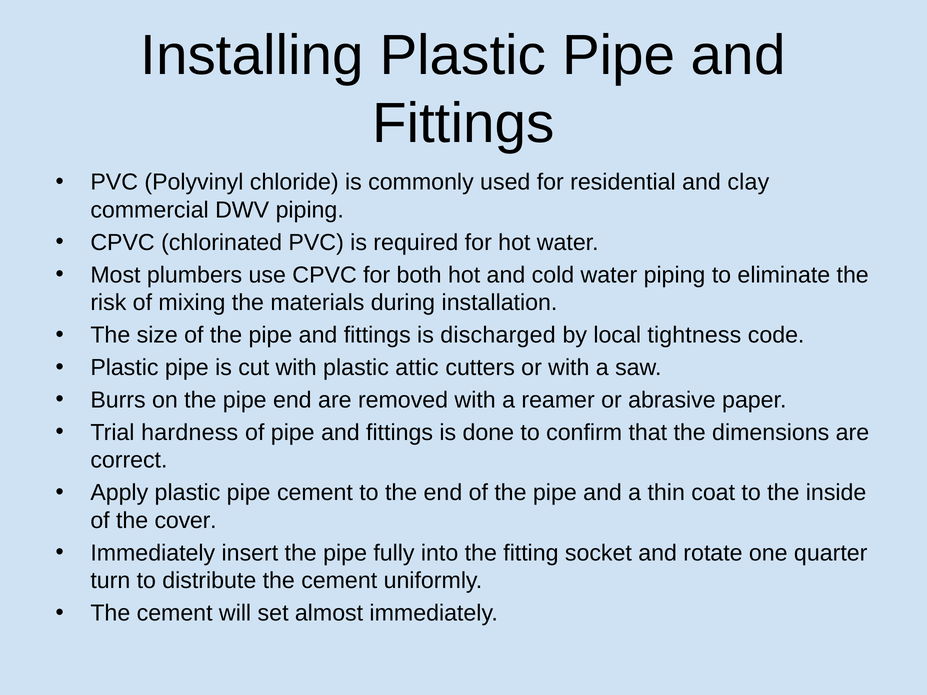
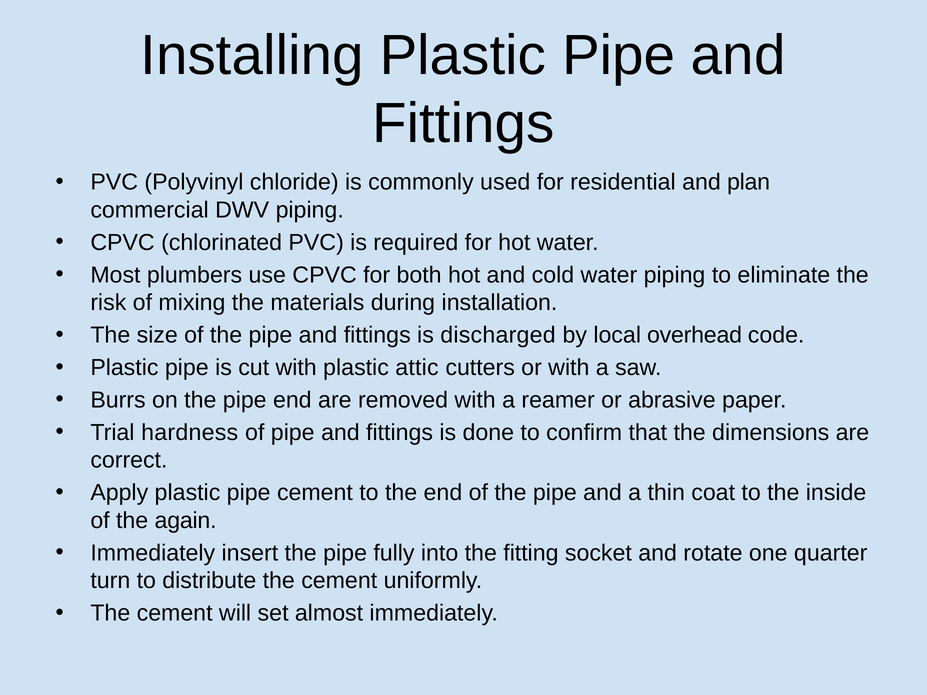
clay: clay -> plan
tightness: tightness -> overhead
cover: cover -> again
